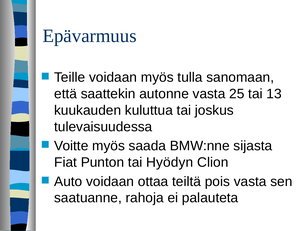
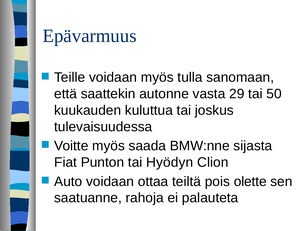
25: 25 -> 29
13: 13 -> 50
pois vasta: vasta -> olette
